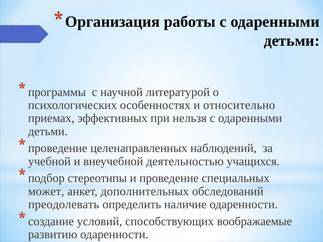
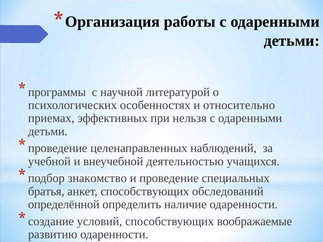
стереотипы: стереотипы -> знакомство
может: может -> братья
анкет дополнительных: дополнительных -> способствующих
преодолевать: преодолевать -> определённой
